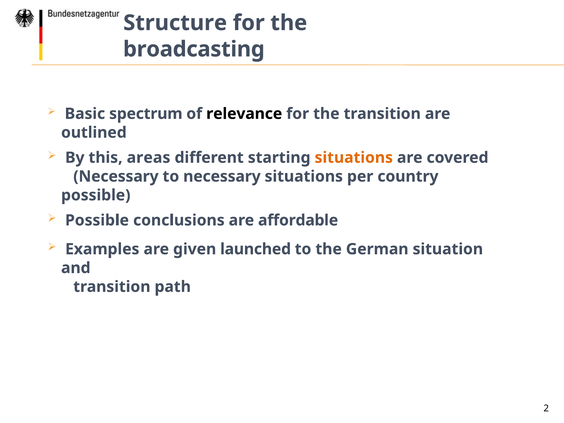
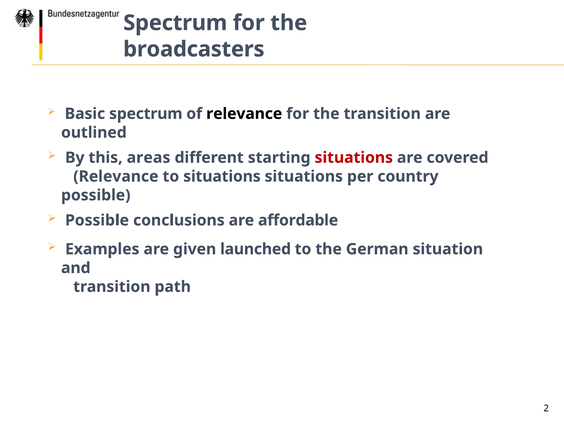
Structure at (175, 23): Structure -> Spectrum
broadcasting: broadcasting -> broadcasters
situations at (354, 158) colour: orange -> red
Necessary at (116, 176): Necessary -> Relevance
to necessary: necessary -> situations
